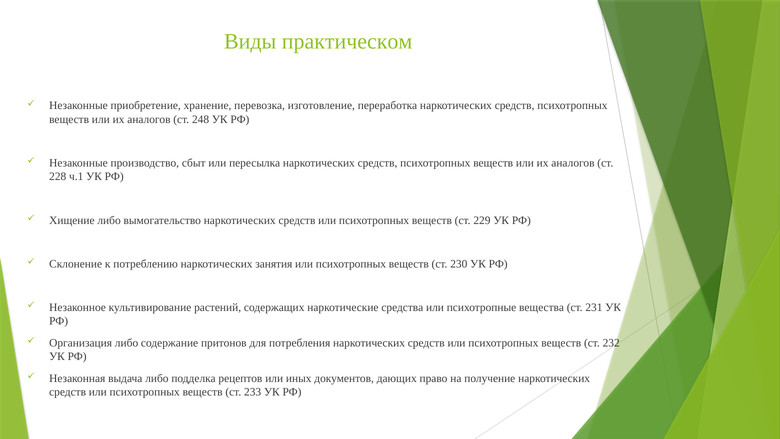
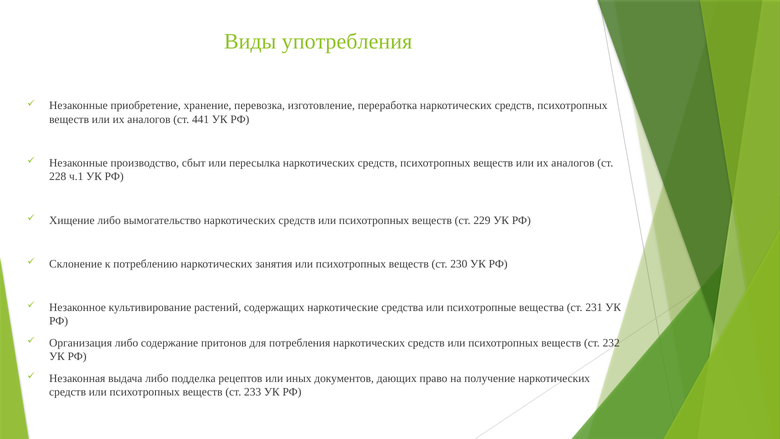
практическом: практическом -> употребления
248: 248 -> 441
